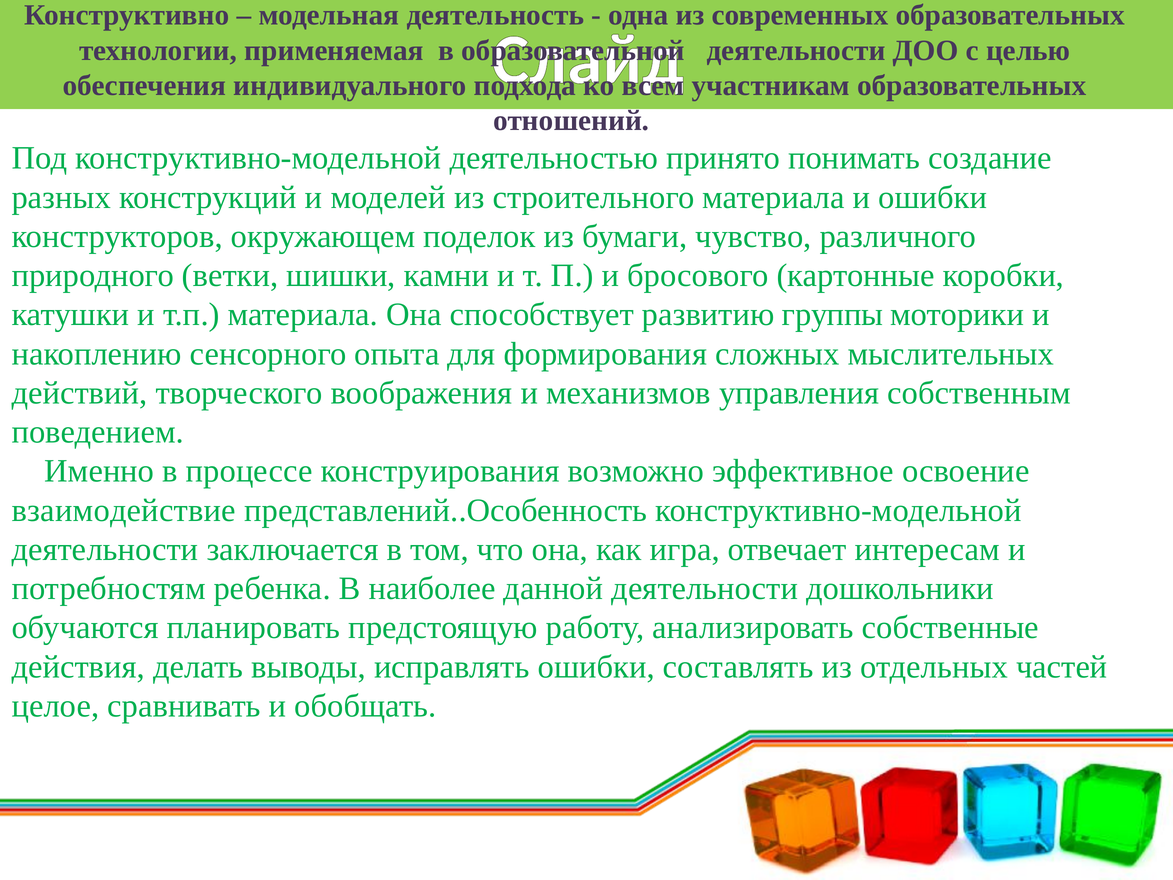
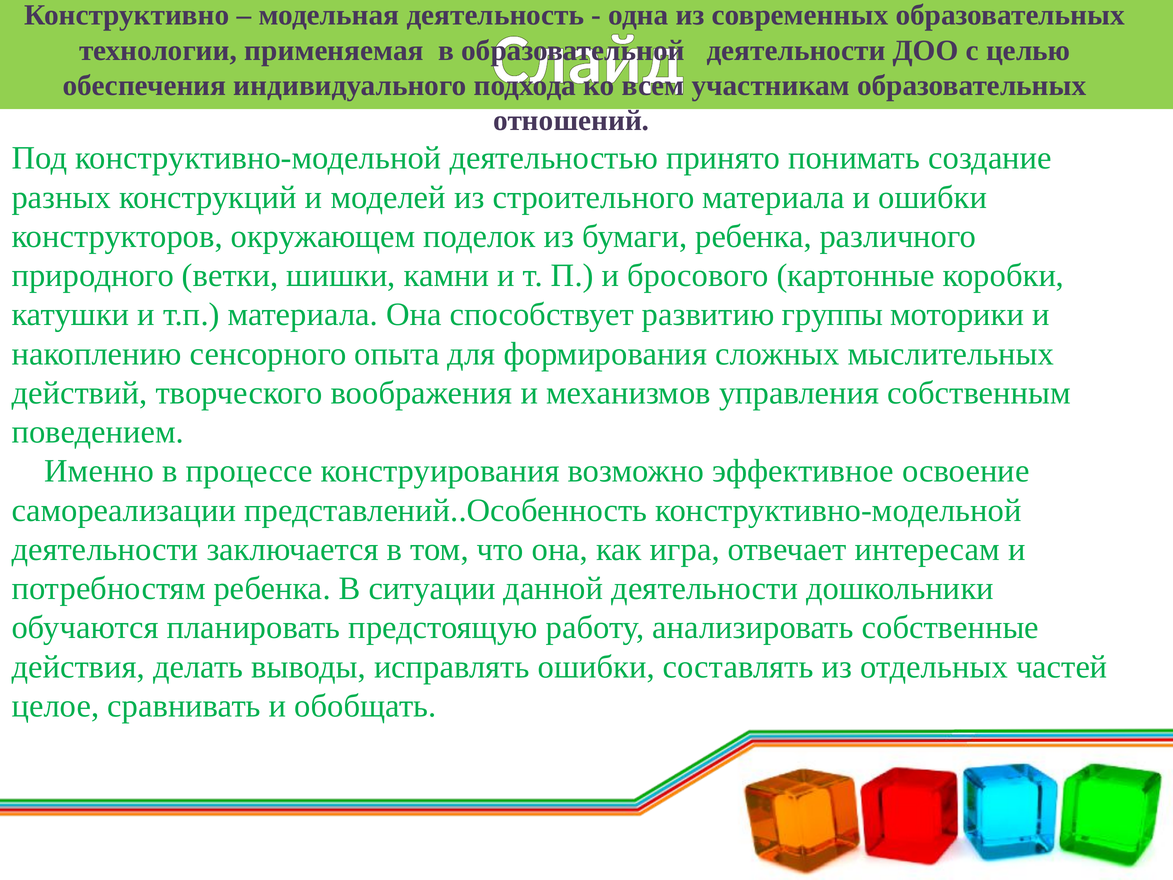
бумаги чувство: чувство -> ребенка
взаимодействие: взаимодействие -> самореализации
наиболее: наиболее -> ситуации
